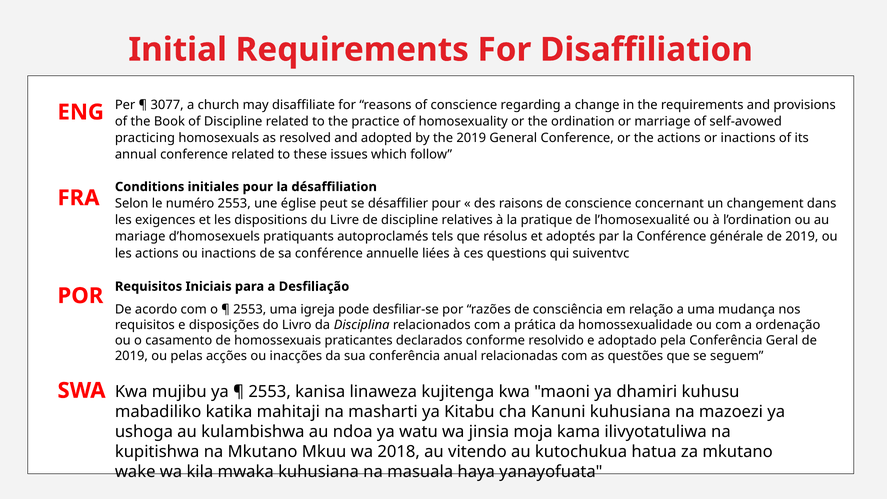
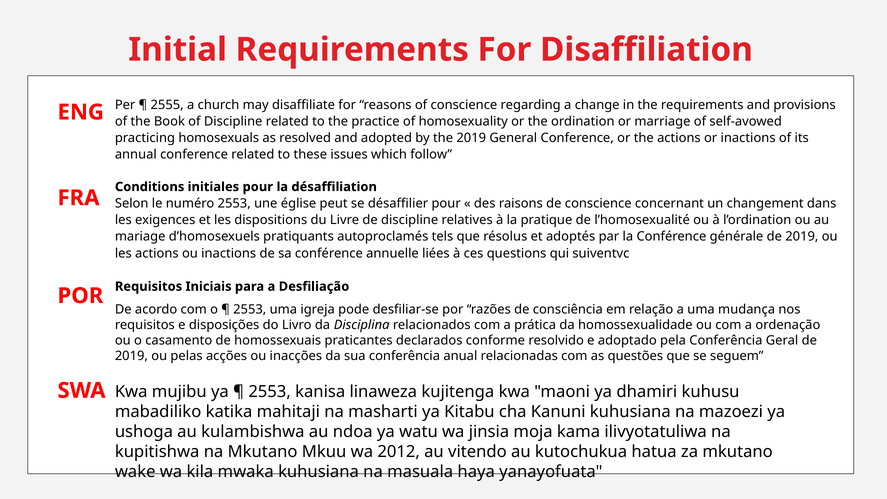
3077: 3077 -> 2555
2018: 2018 -> 2012
